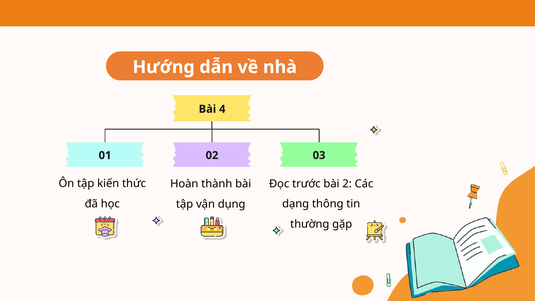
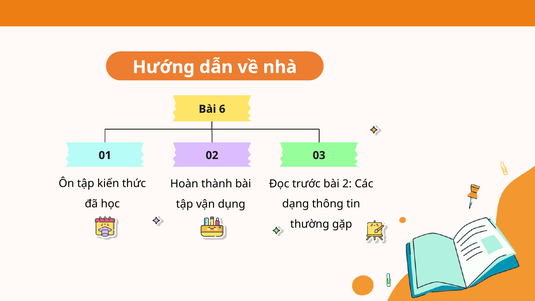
4: 4 -> 6
